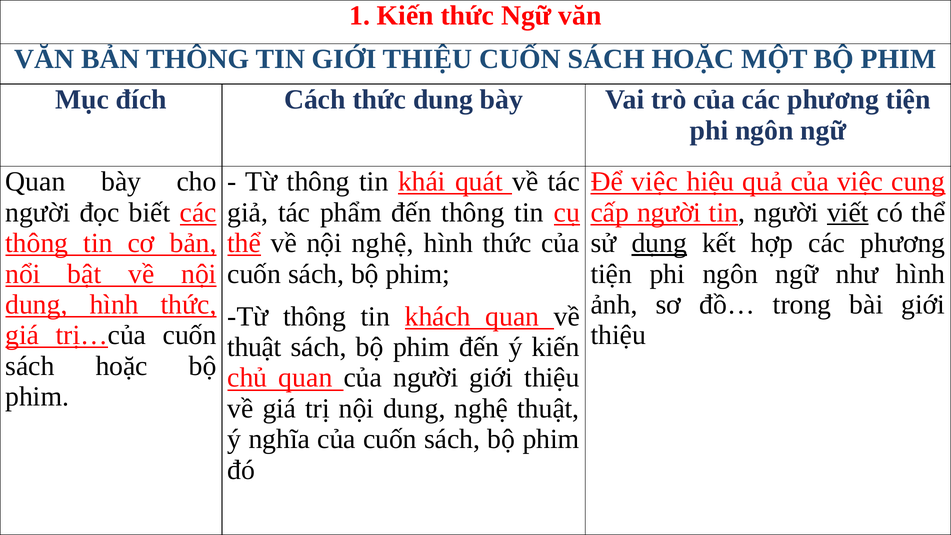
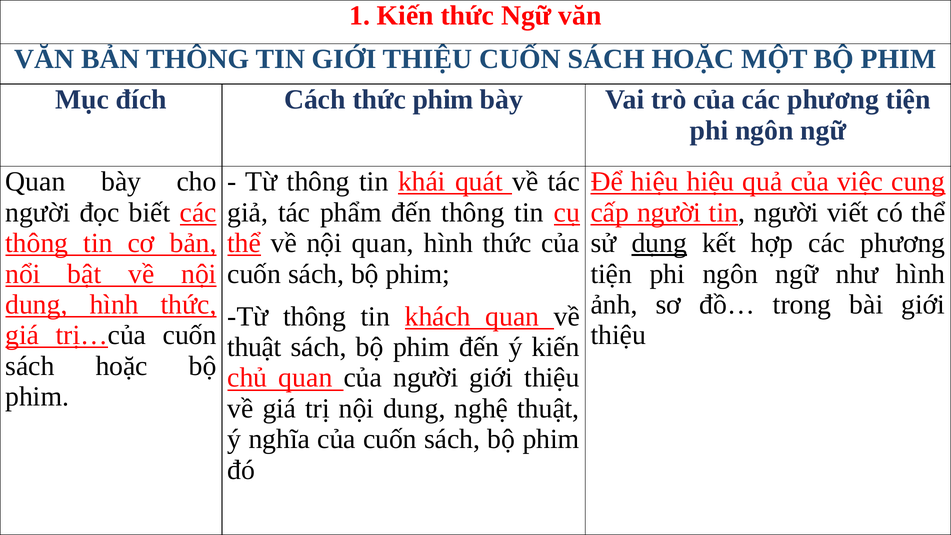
thức dung: dung -> phim
Để việc: việc -> hiệu
viết underline: present -> none
nội nghệ: nghệ -> quan
